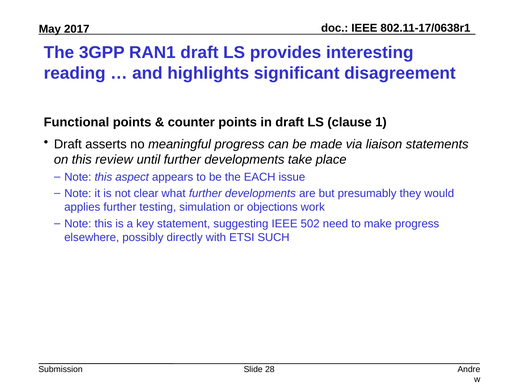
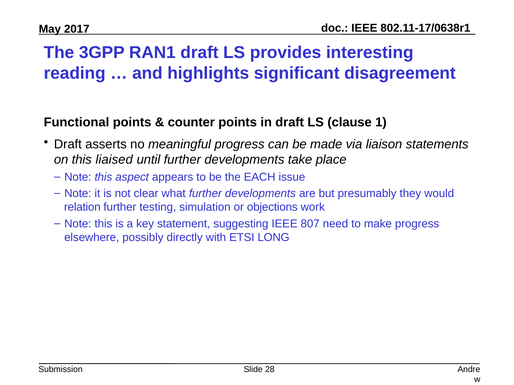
review: review -> liaised
applies: applies -> relation
502: 502 -> 807
SUCH: SUCH -> LONG
